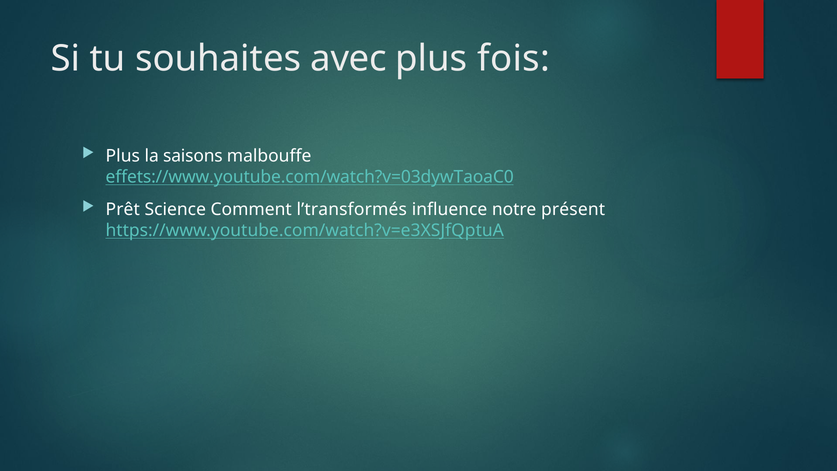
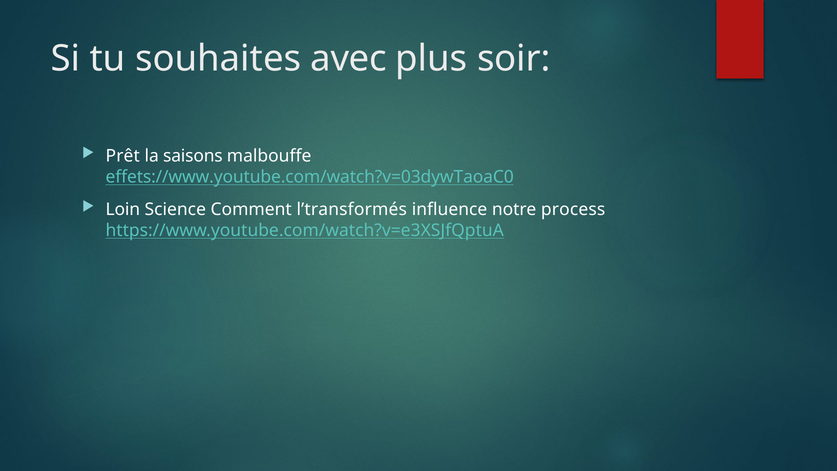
fois: fois -> soir
Plus at (123, 156): Plus -> Prêt
Prêt: Prêt -> Loin
présent: présent -> process
